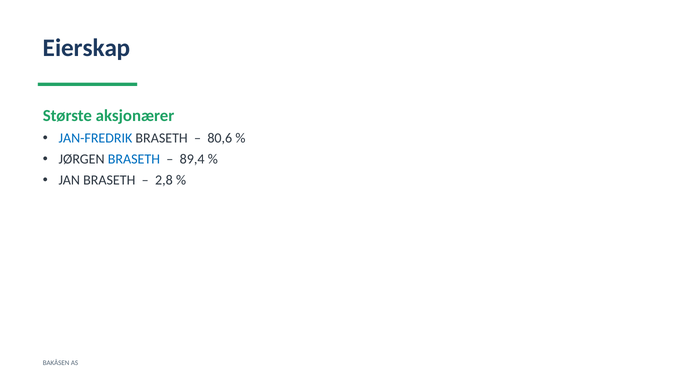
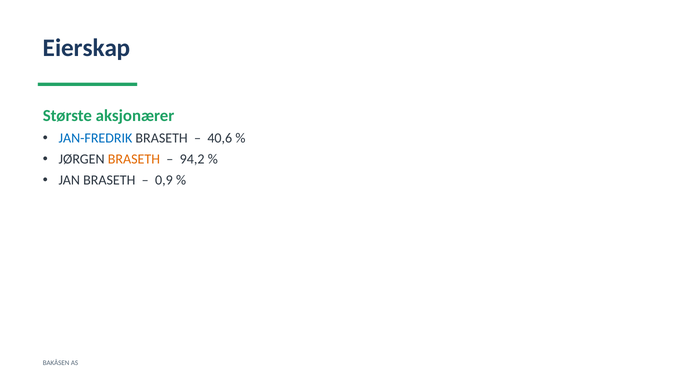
80,6: 80,6 -> 40,6
BRASETH at (134, 159) colour: blue -> orange
89,4: 89,4 -> 94,2
2,8: 2,8 -> 0,9
